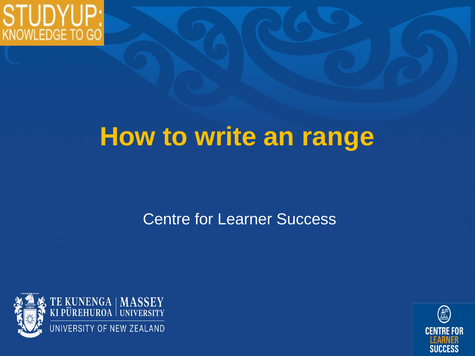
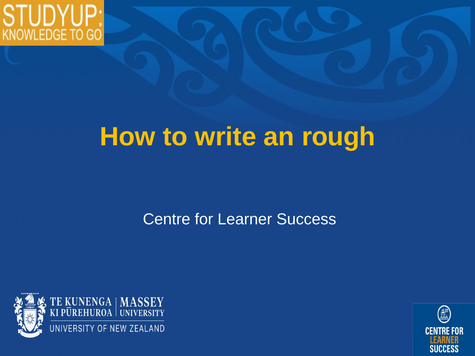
range: range -> rough
